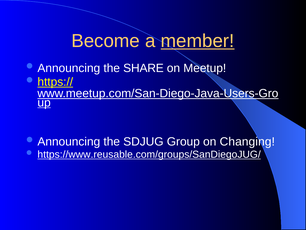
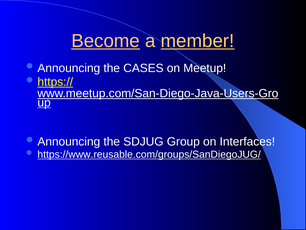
Become underline: none -> present
SHARE: SHARE -> CASES
Changing: Changing -> Interfaces
